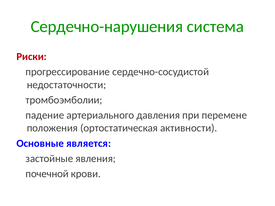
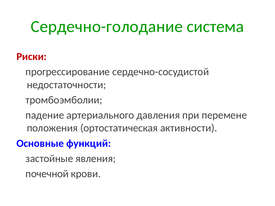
Сердечно-нарушения: Сердечно-нарушения -> Сердечно-голодание
является: является -> функций
